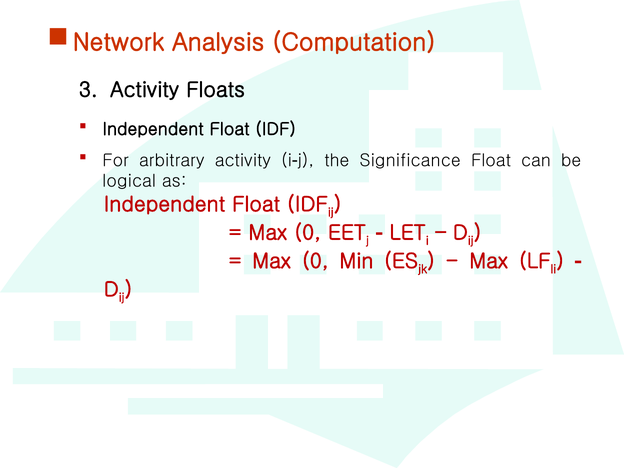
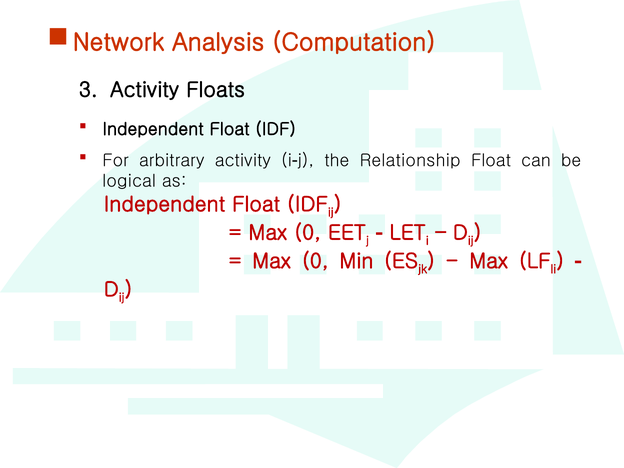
Significance: Significance -> Relationship
